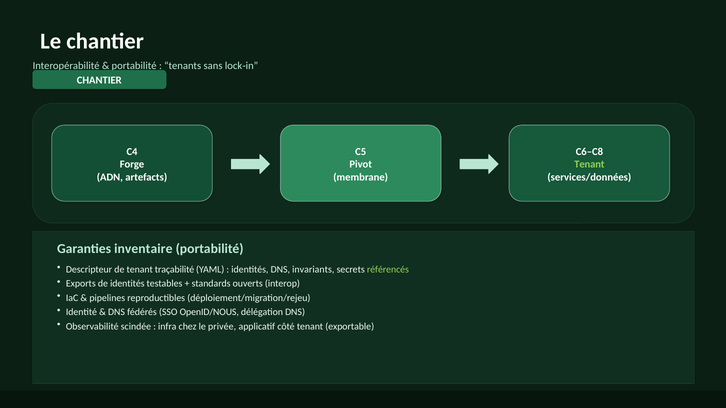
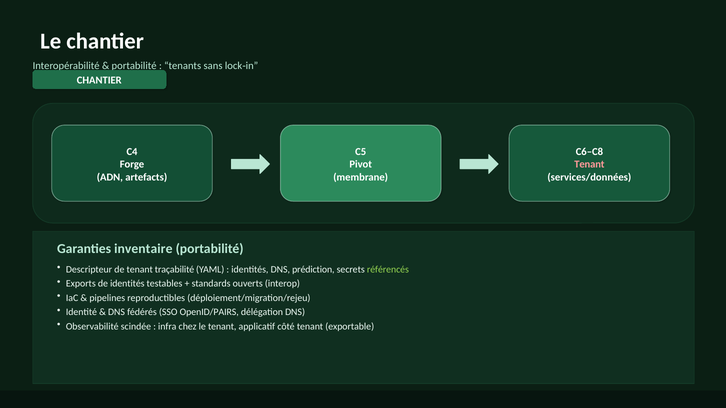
Tenant at (589, 165) colour: light green -> pink
invariants: invariants -> prédiction
OpenID/NOUS: OpenID/NOUS -> OpenID/PAIRS
le privée: privée -> tenant
